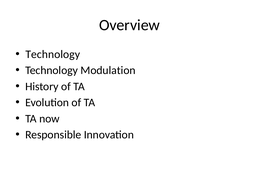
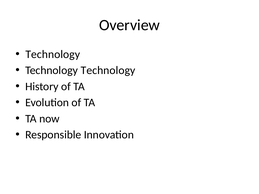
Technology Modulation: Modulation -> Technology
